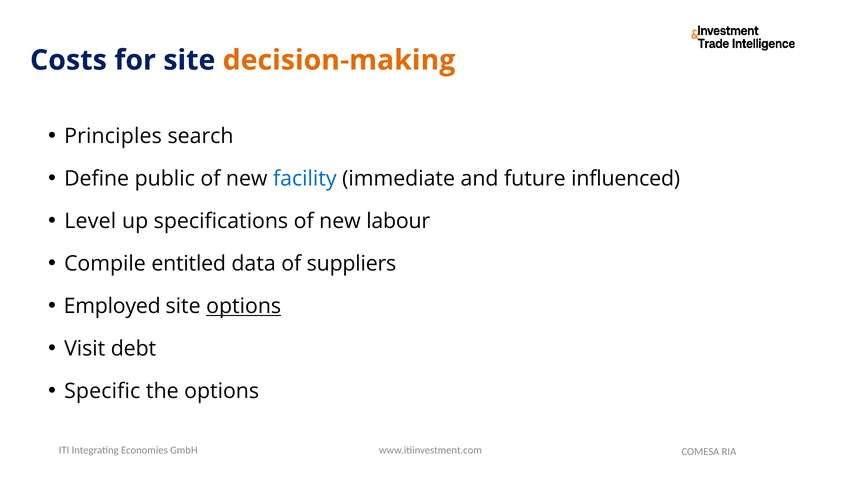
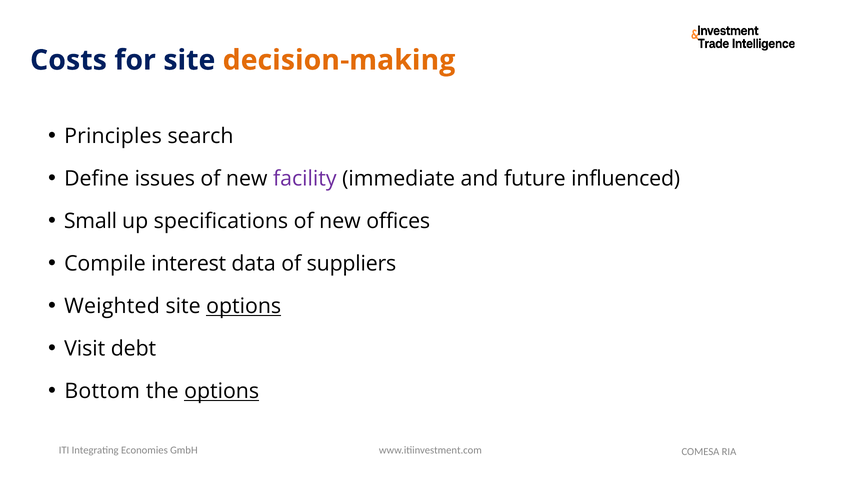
public: public -> issues
facility colour: blue -> purple
Level: Level -> Small
labour: labour -> offices
entitled: entitled -> interest
Employed: Employed -> Weighted
Specific: Specific -> Bottom
options at (222, 391) underline: none -> present
